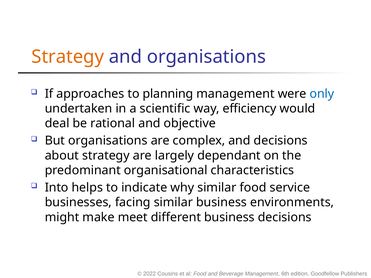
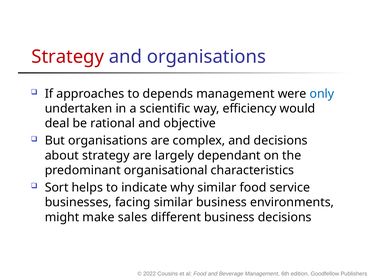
Strategy at (68, 57) colour: orange -> red
planning: planning -> depends
Into: Into -> Sort
meet: meet -> sales
